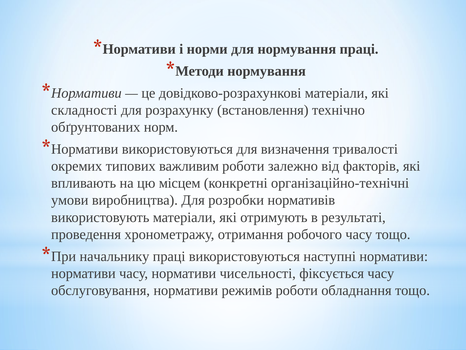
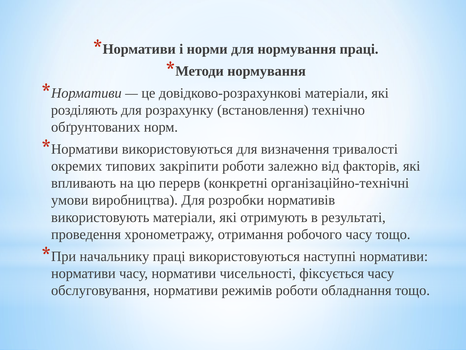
складності: складності -> розділяють
важливим: важливим -> закріпити
місцем: місцем -> перерв
